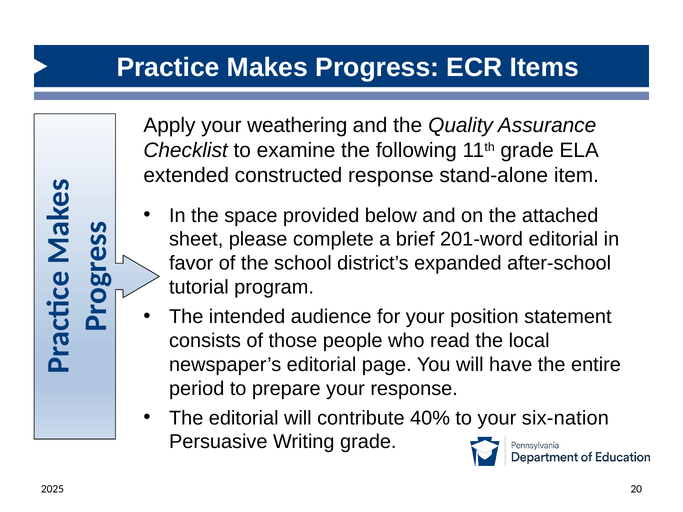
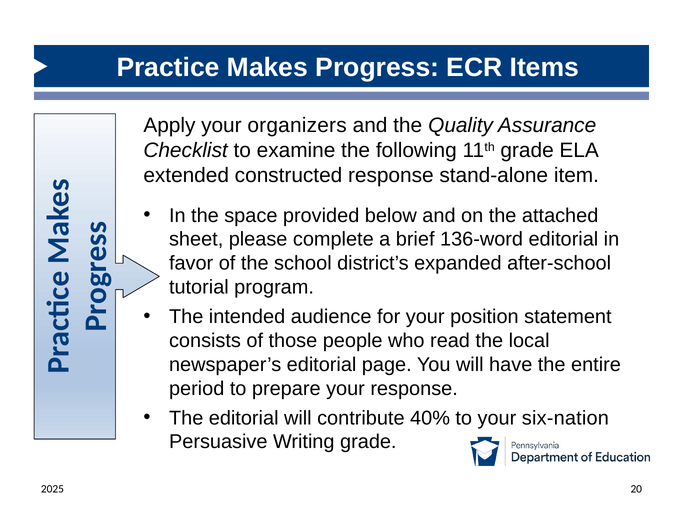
weathering: weathering -> organizers
201-word: 201-word -> 136-word
